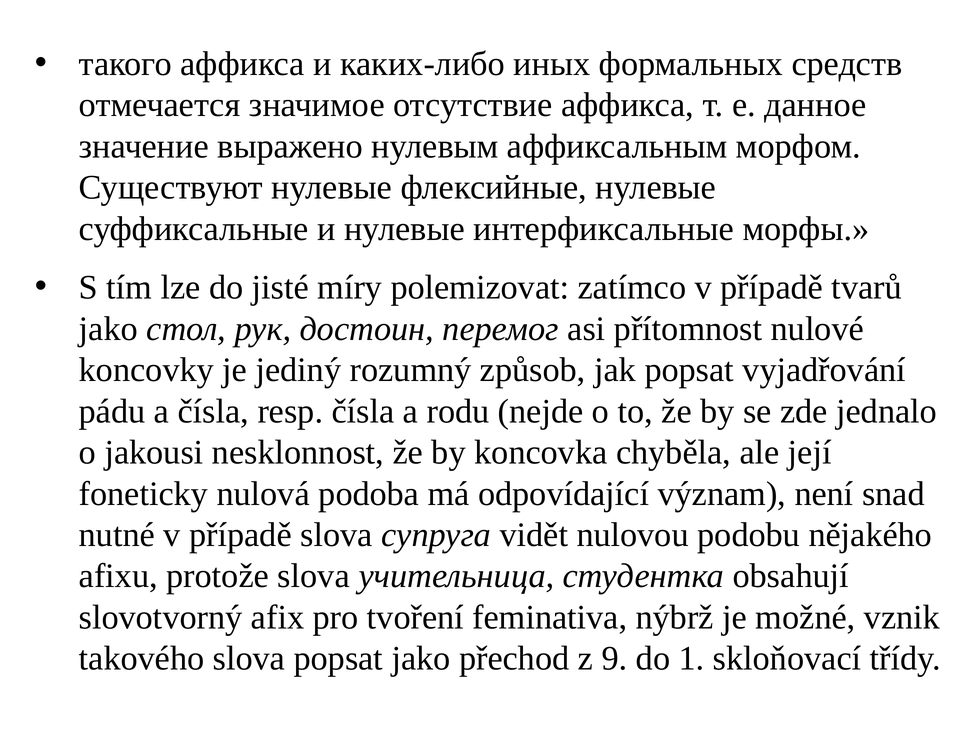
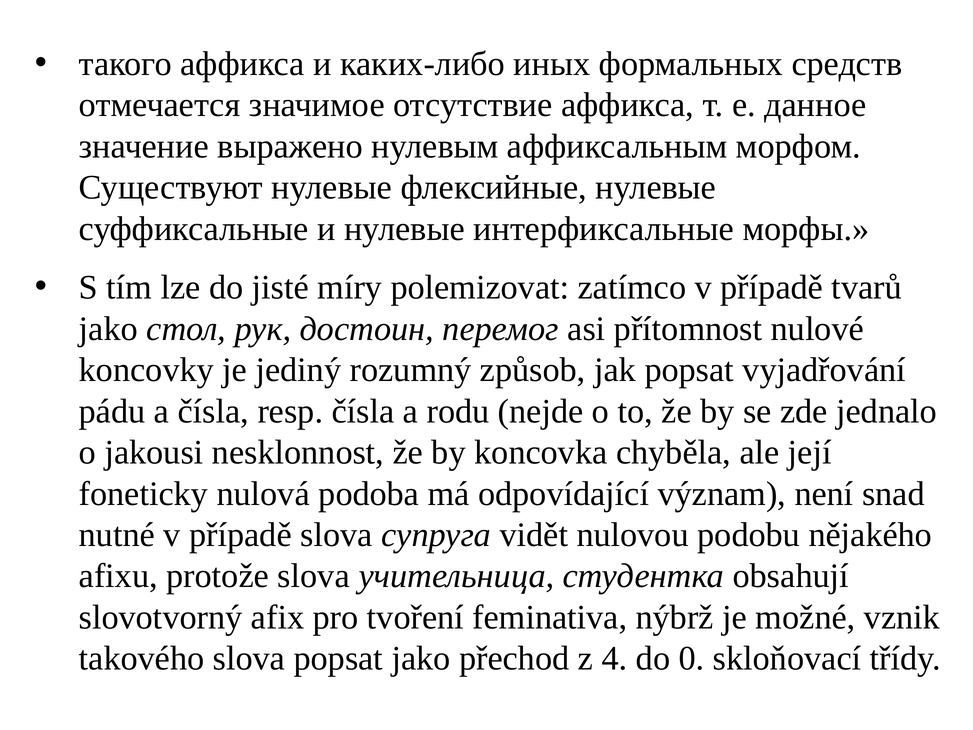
9: 9 -> 4
1: 1 -> 0
